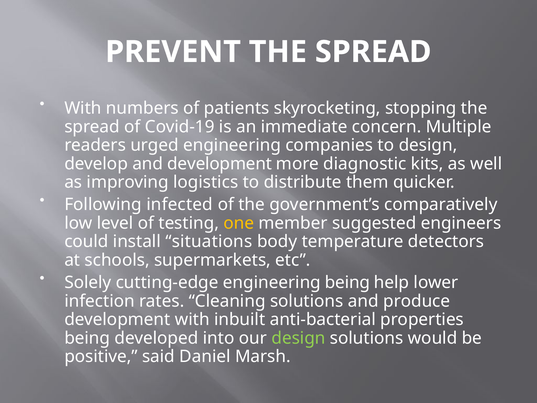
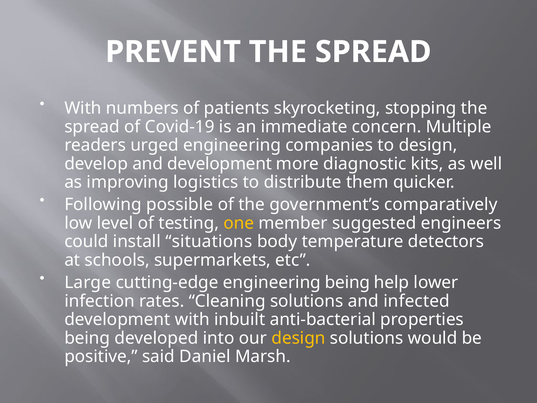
infected: infected -> possible
Solely: Solely -> Large
produce: produce -> infected
design at (298, 338) colour: light green -> yellow
